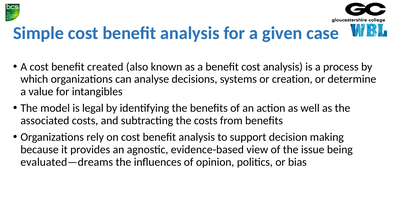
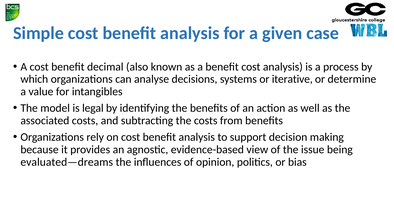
created: created -> decimal
creation: creation -> iterative
